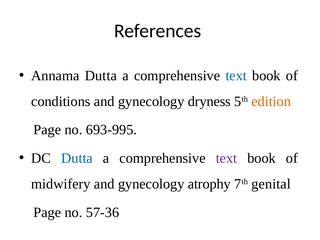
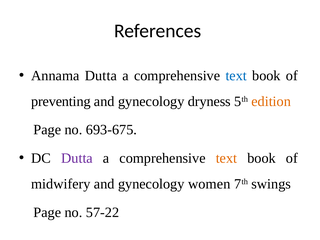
conditions: conditions -> preventing
693-995: 693-995 -> 693-675
Dutta at (77, 158) colour: blue -> purple
text at (226, 158) colour: purple -> orange
atrophy: atrophy -> women
genital: genital -> swings
57-36: 57-36 -> 57-22
